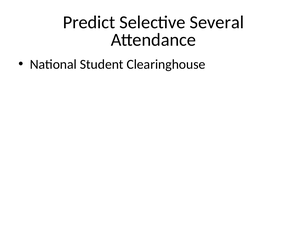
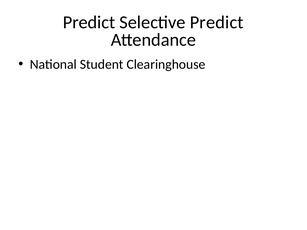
Selective Several: Several -> Predict
